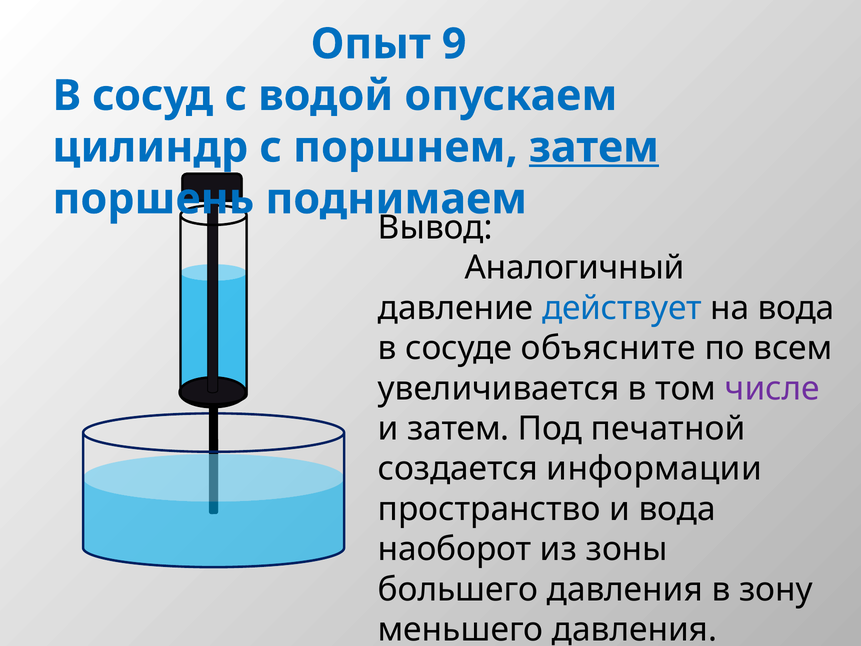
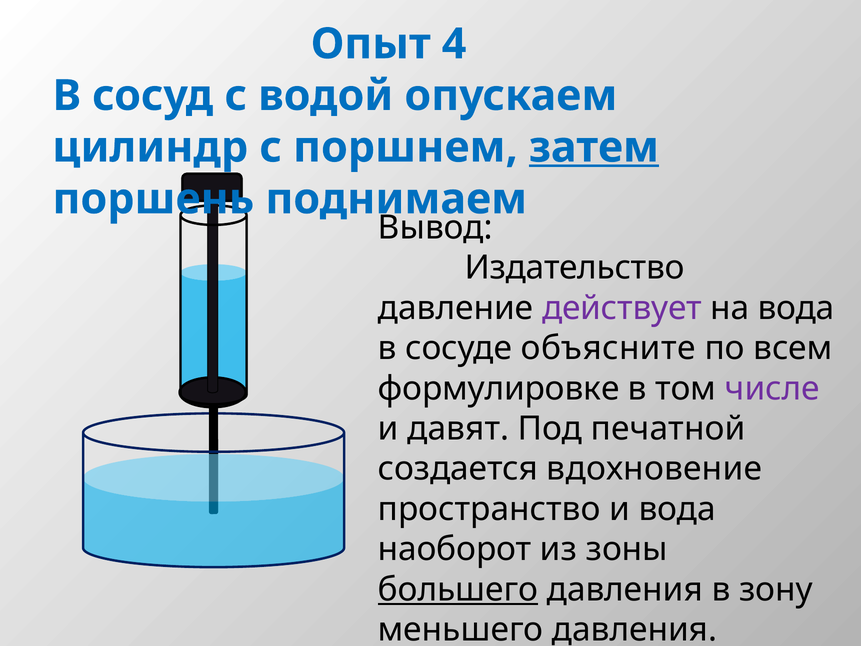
9: 9 -> 4
Аналогичный: Аналогичный -> Издательство
действует colour: blue -> purple
увеличивается: увеличивается -> формулировке
и затем: затем -> давят
информации: информации -> вдохновение
большего underline: none -> present
